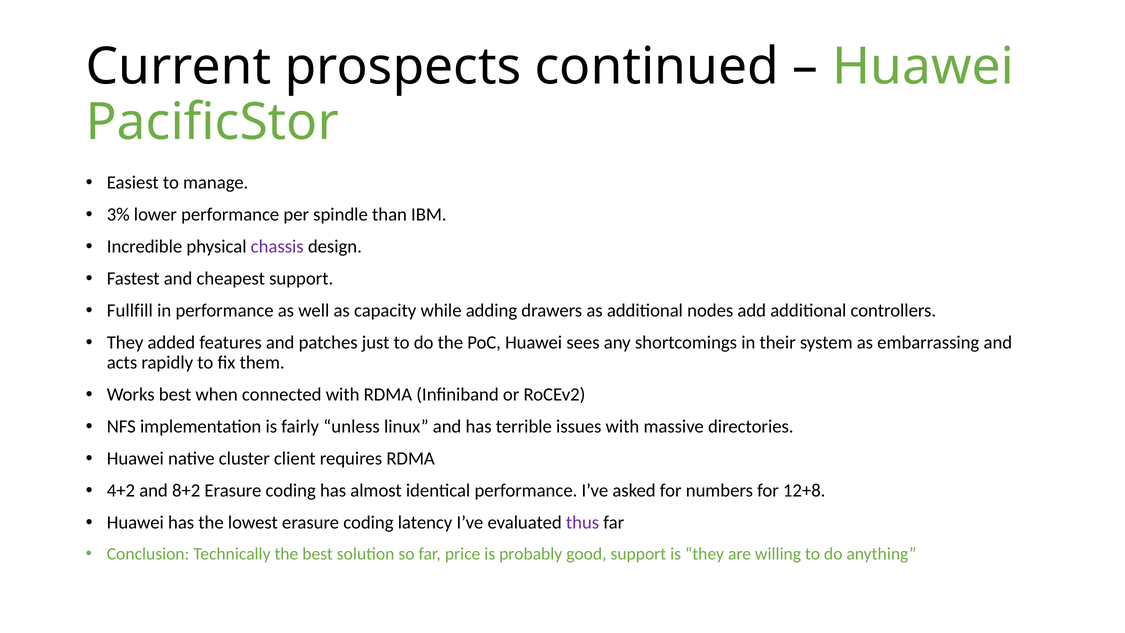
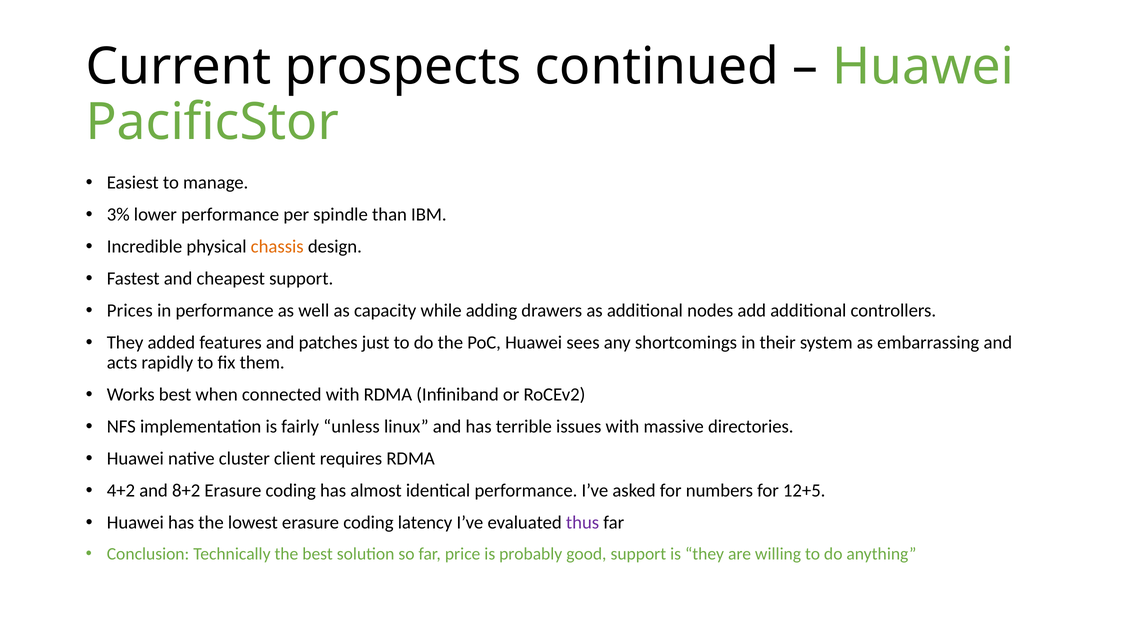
chassis colour: purple -> orange
Fullfill: Fullfill -> Prices
12+8: 12+8 -> 12+5
